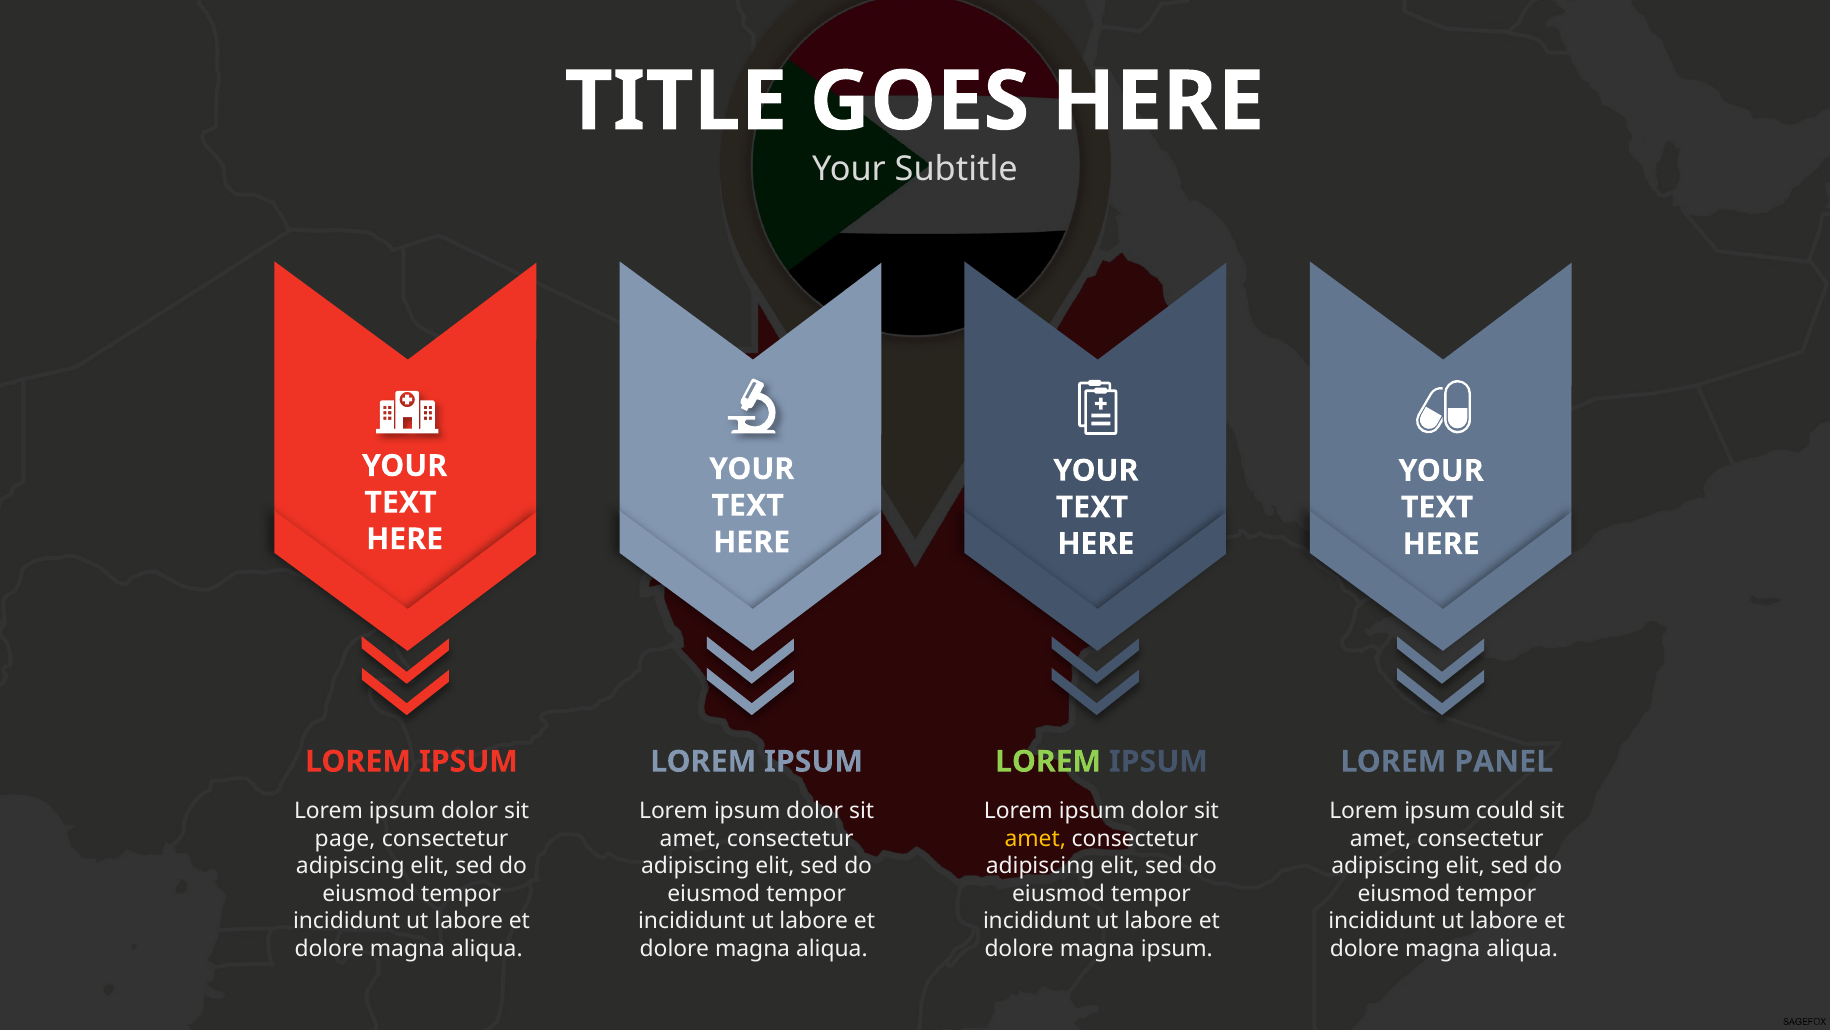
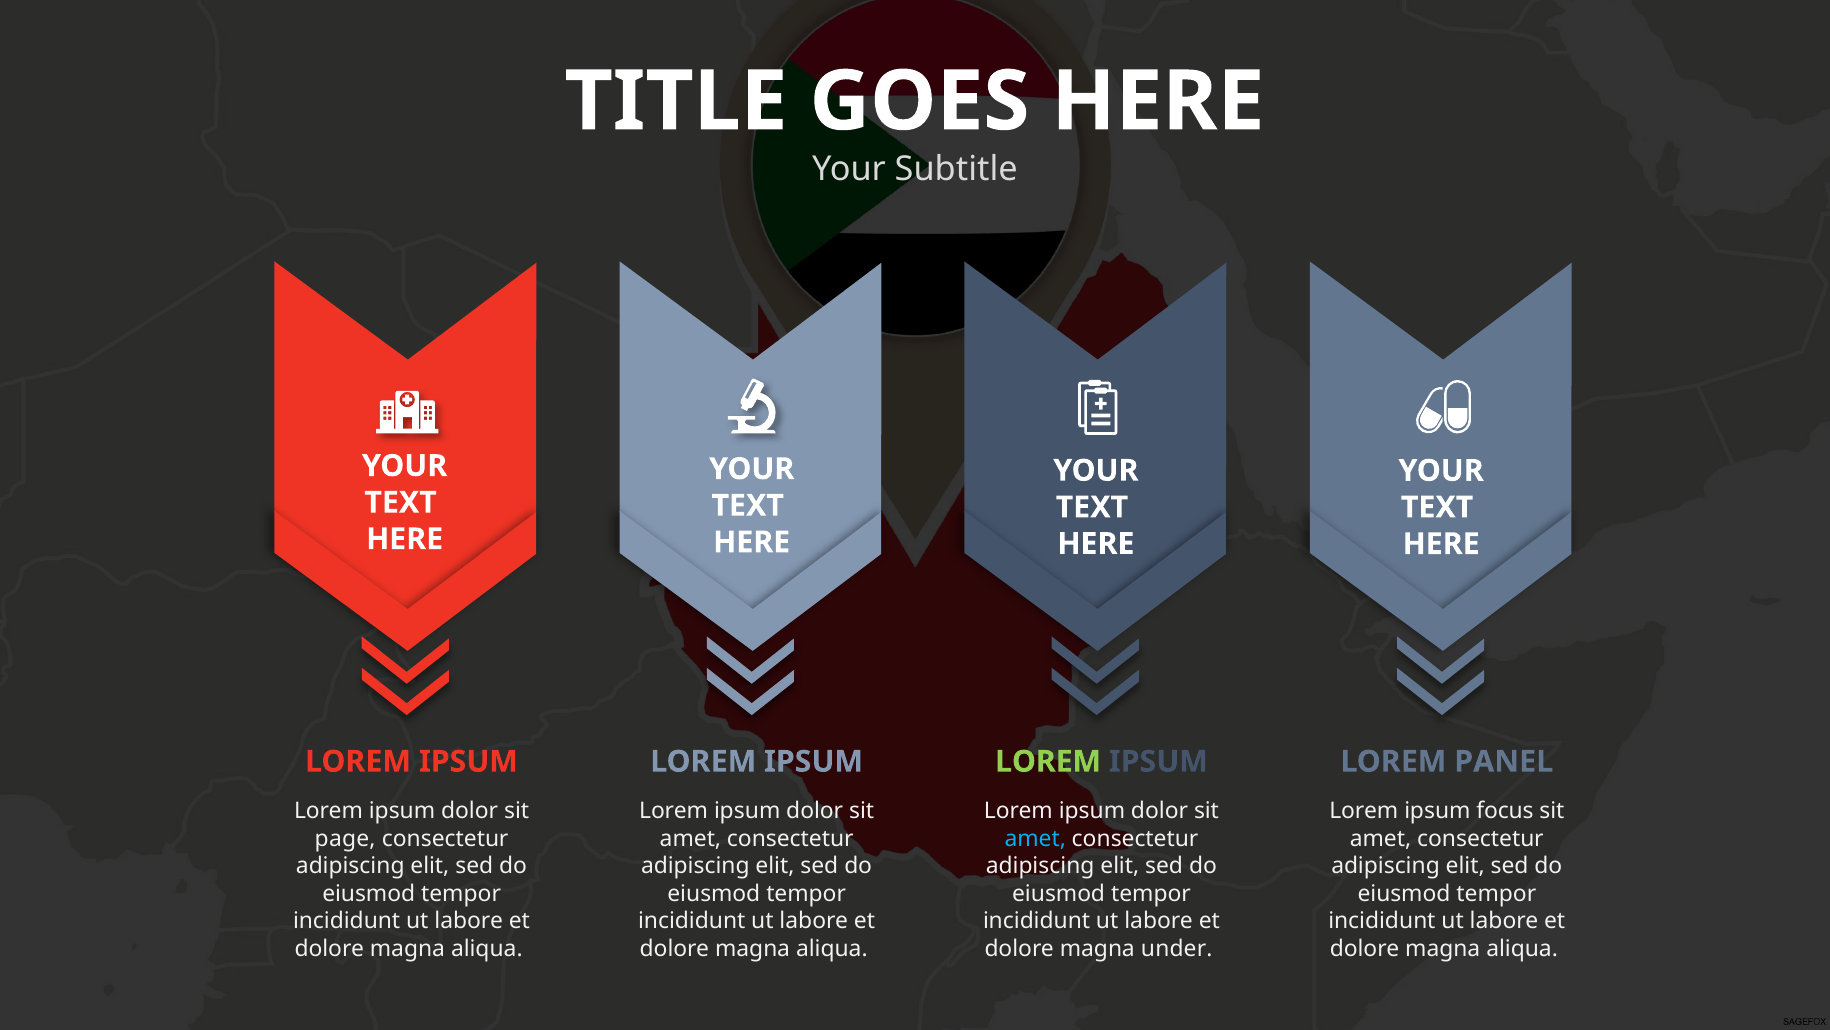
could: could -> focus
amet at (1035, 838) colour: yellow -> light blue
magna ipsum: ipsum -> under
